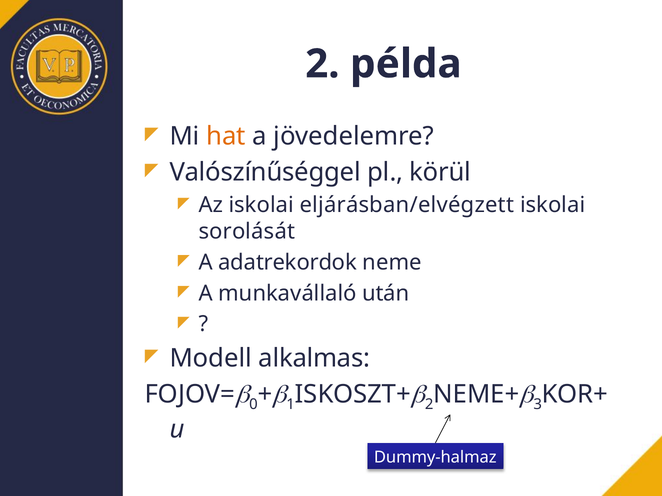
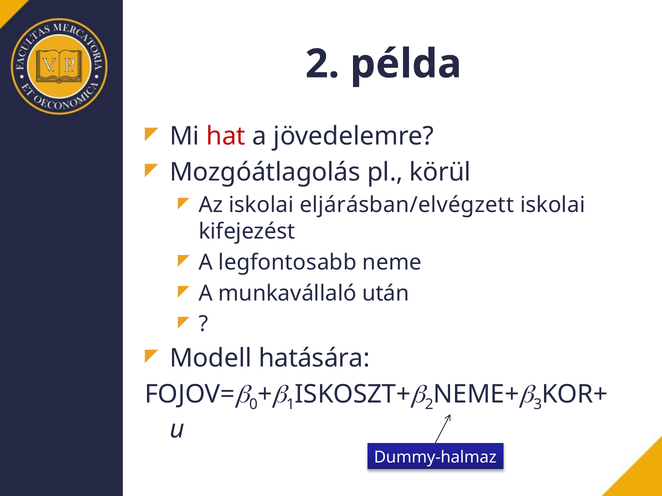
hat colour: orange -> red
Valószínűséggel: Valószínűséggel -> Mozgóátlagolás
sorolását: sorolását -> kifejezést
adatrekordok: adatrekordok -> legfontosabb
alkalmas: alkalmas -> hatására
